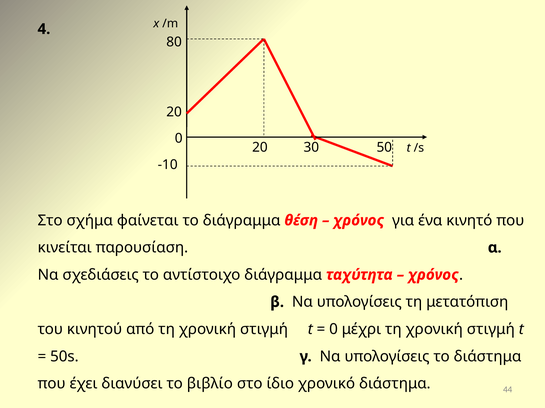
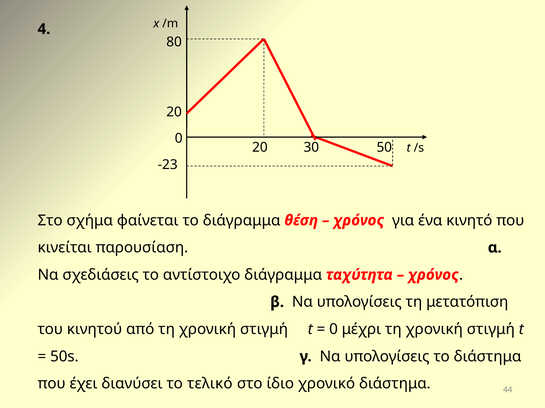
-10: -10 -> -23
βιβλίο: βιβλίο -> τελικό
